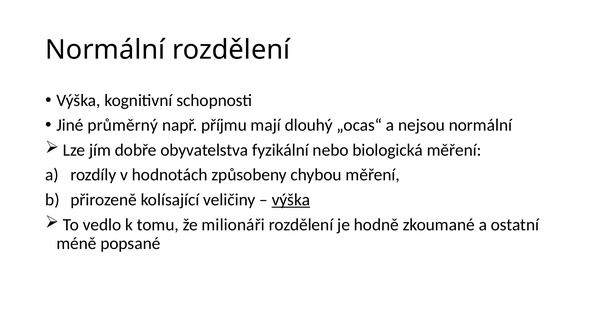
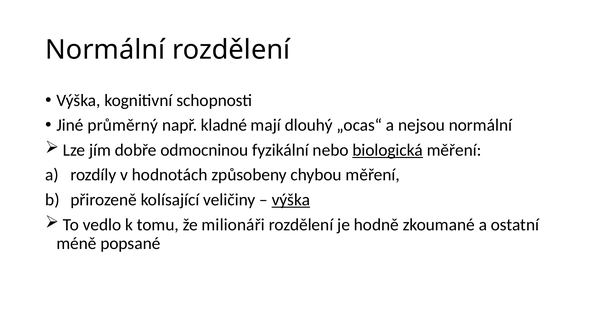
příjmu: příjmu -> kladné
obyvatelstva: obyvatelstva -> odmocninou
biologická underline: none -> present
